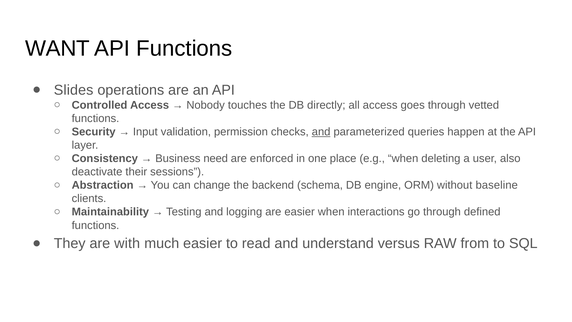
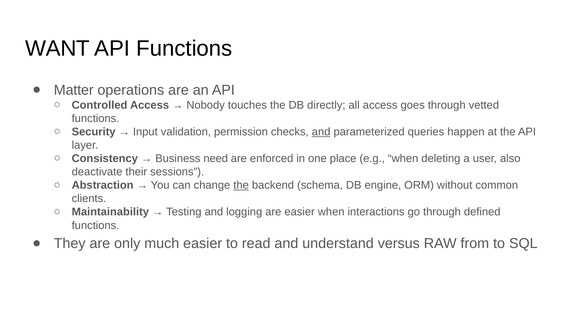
Slides: Slides -> Matter
the at (241, 185) underline: none -> present
baseline: baseline -> common
with: with -> only
